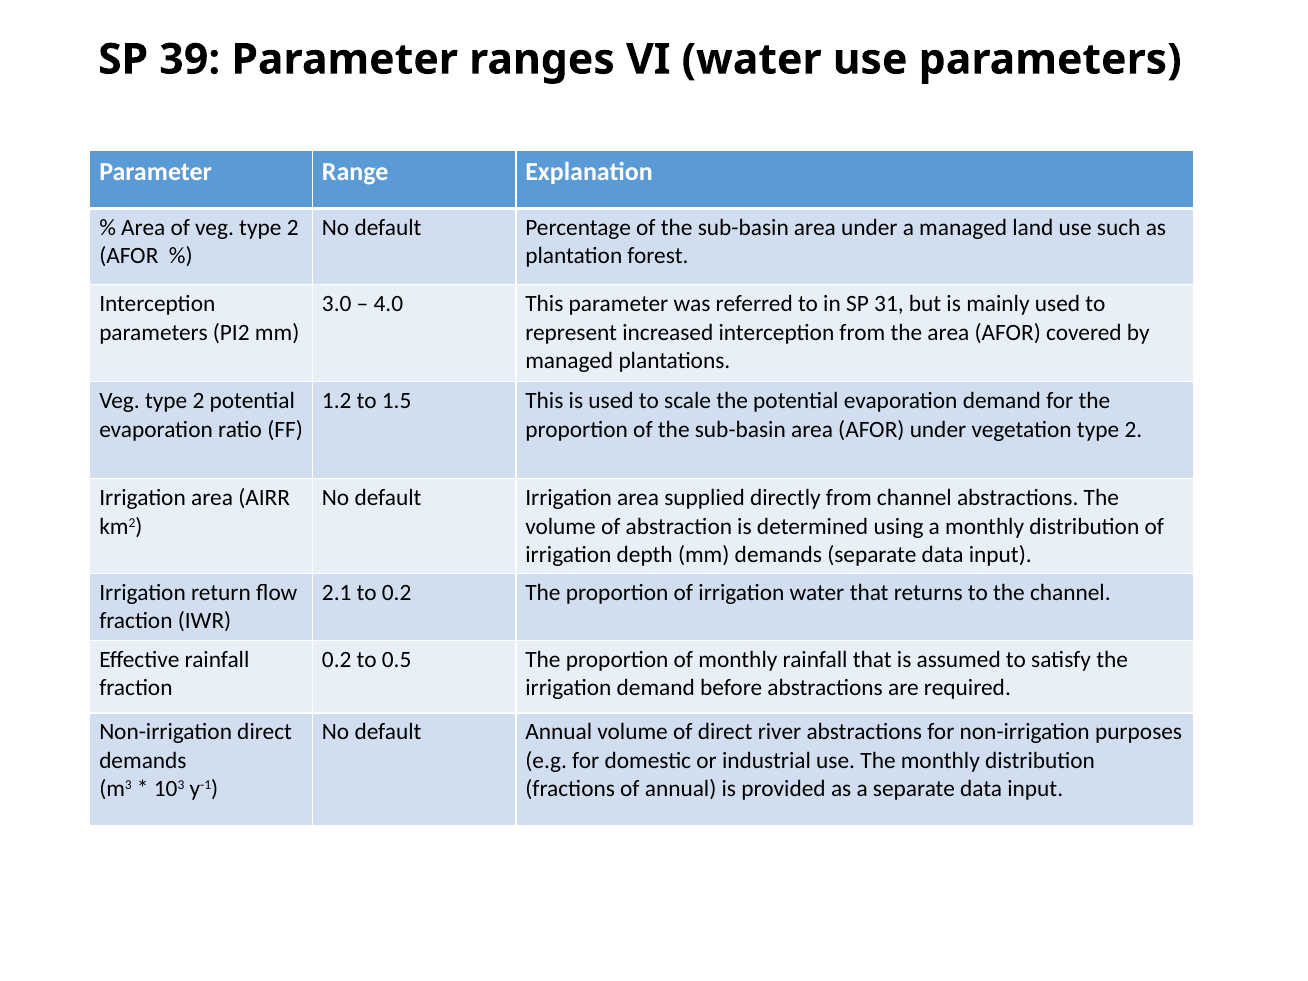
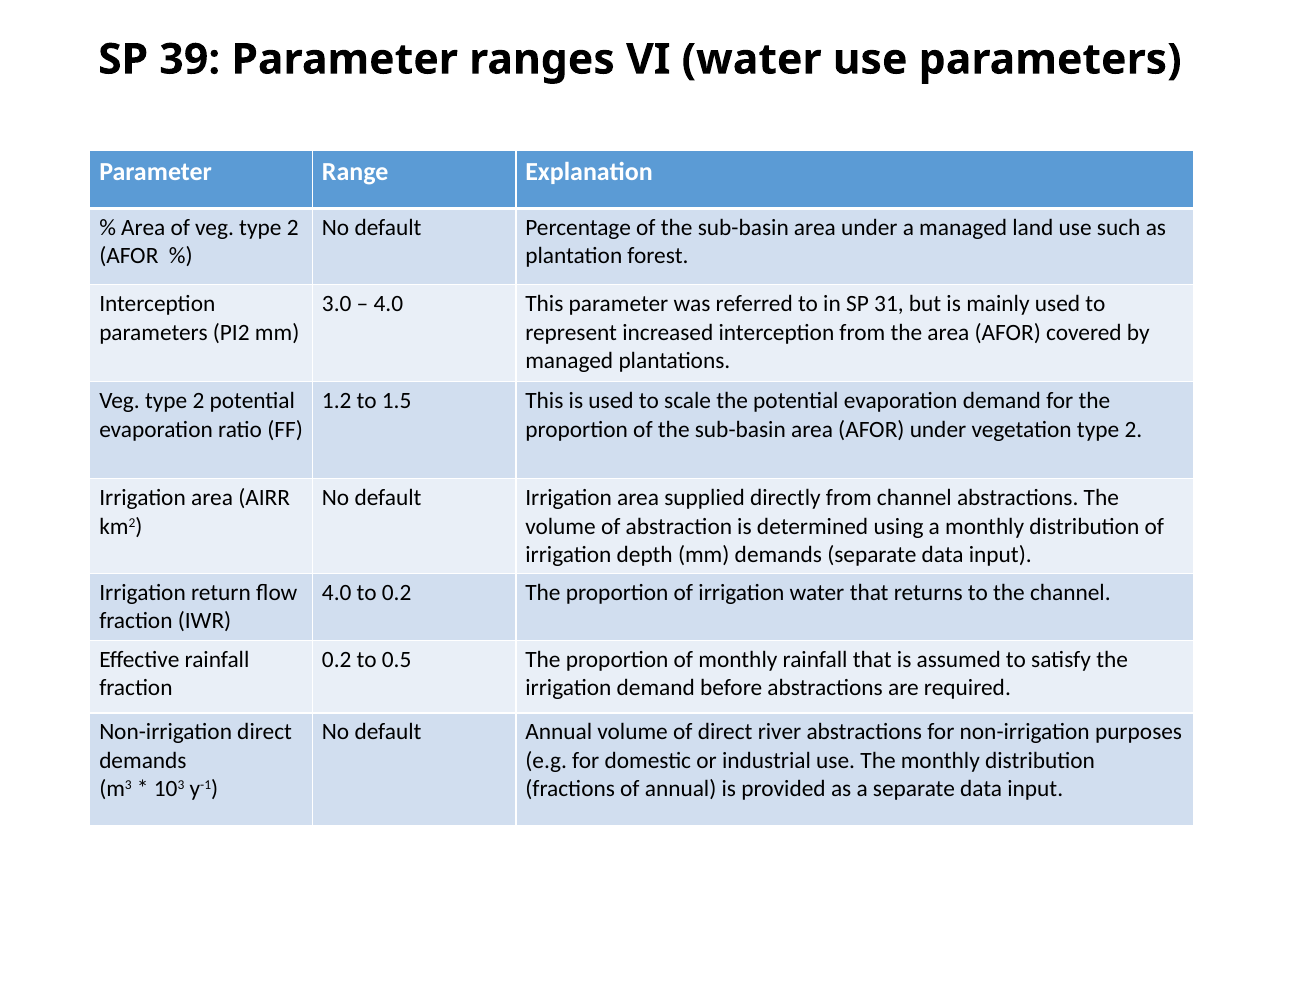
2.1 at (337, 593): 2.1 -> 4.0
